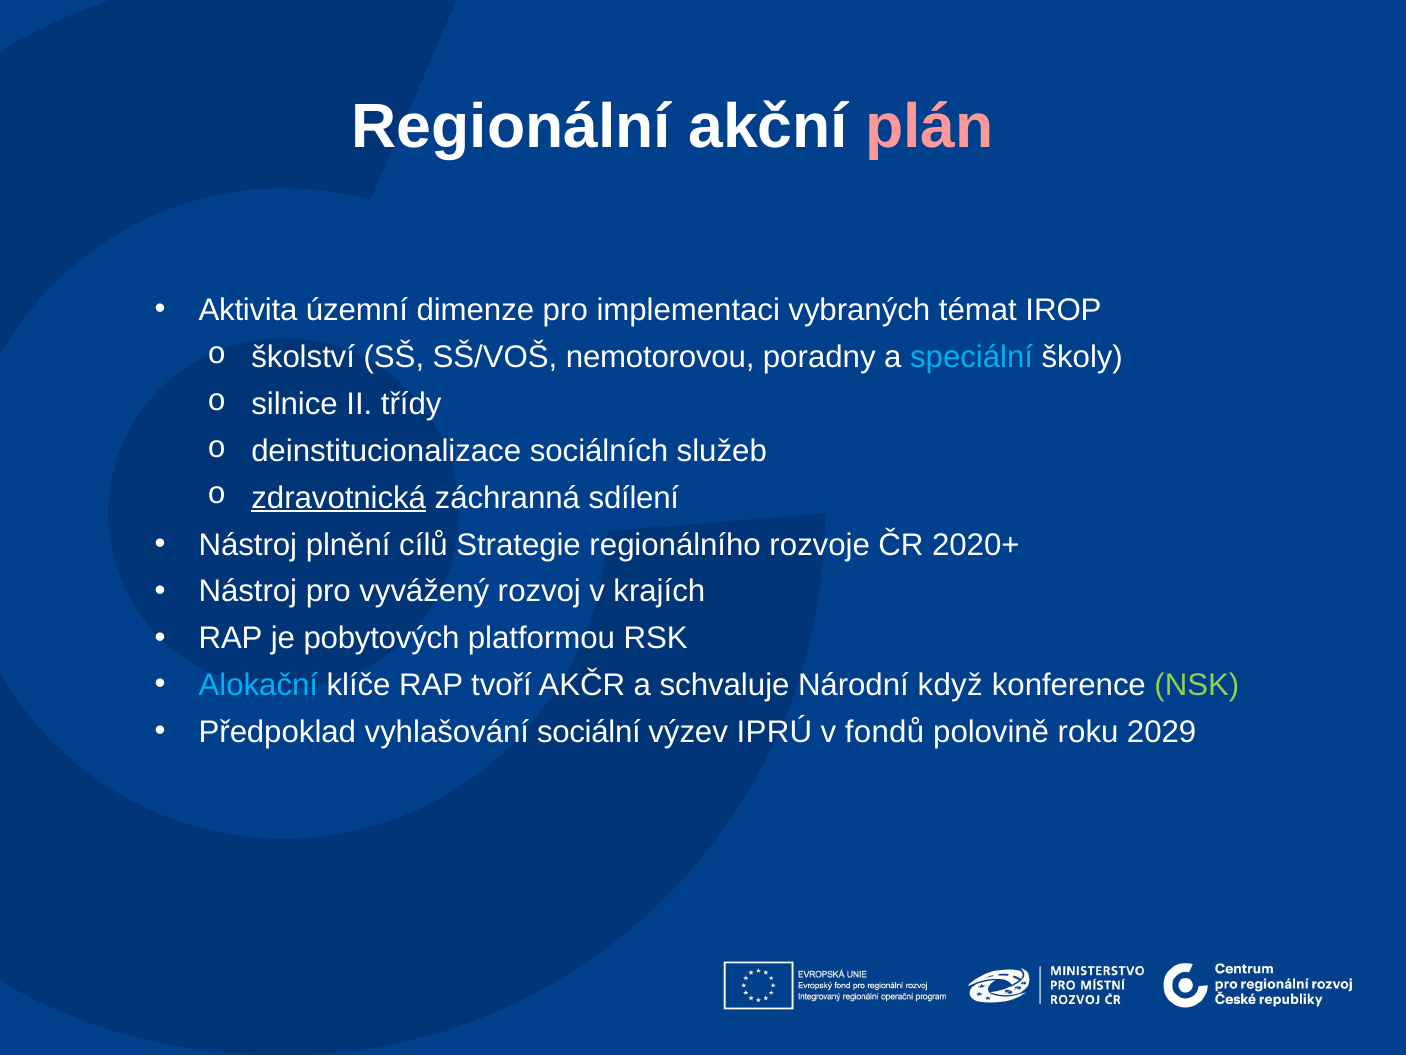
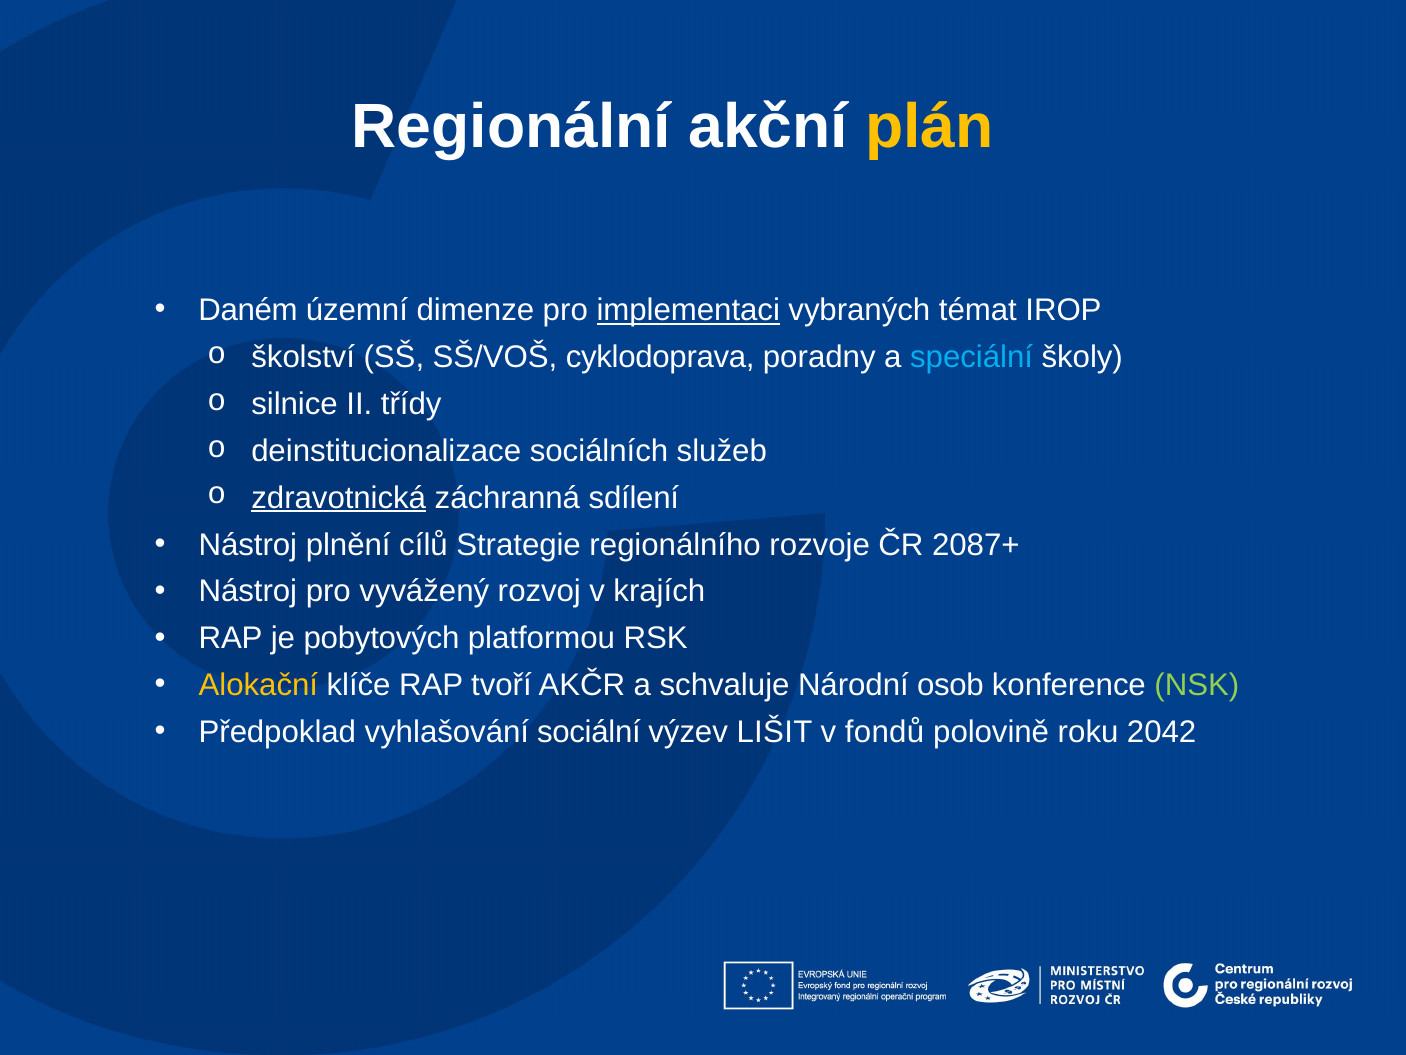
plán colour: pink -> yellow
Aktivita: Aktivita -> Daném
implementaci underline: none -> present
nemotorovou: nemotorovou -> cyklodoprava
2020+: 2020+ -> 2087+
Alokační colour: light blue -> yellow
když: když -> osob
IPRÚ: IPRÚ -> LIŠIT
2029: 2029 -> 2042
